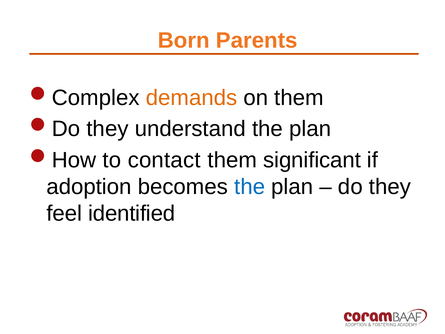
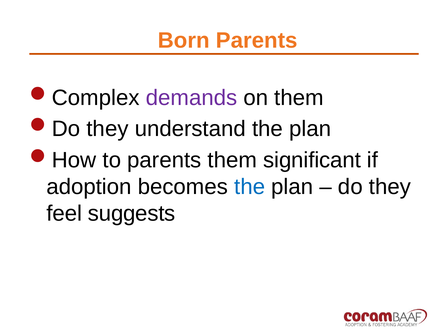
demands colour: orange -> purple
to contact: contact -> parents
identified: identified -> suggests
